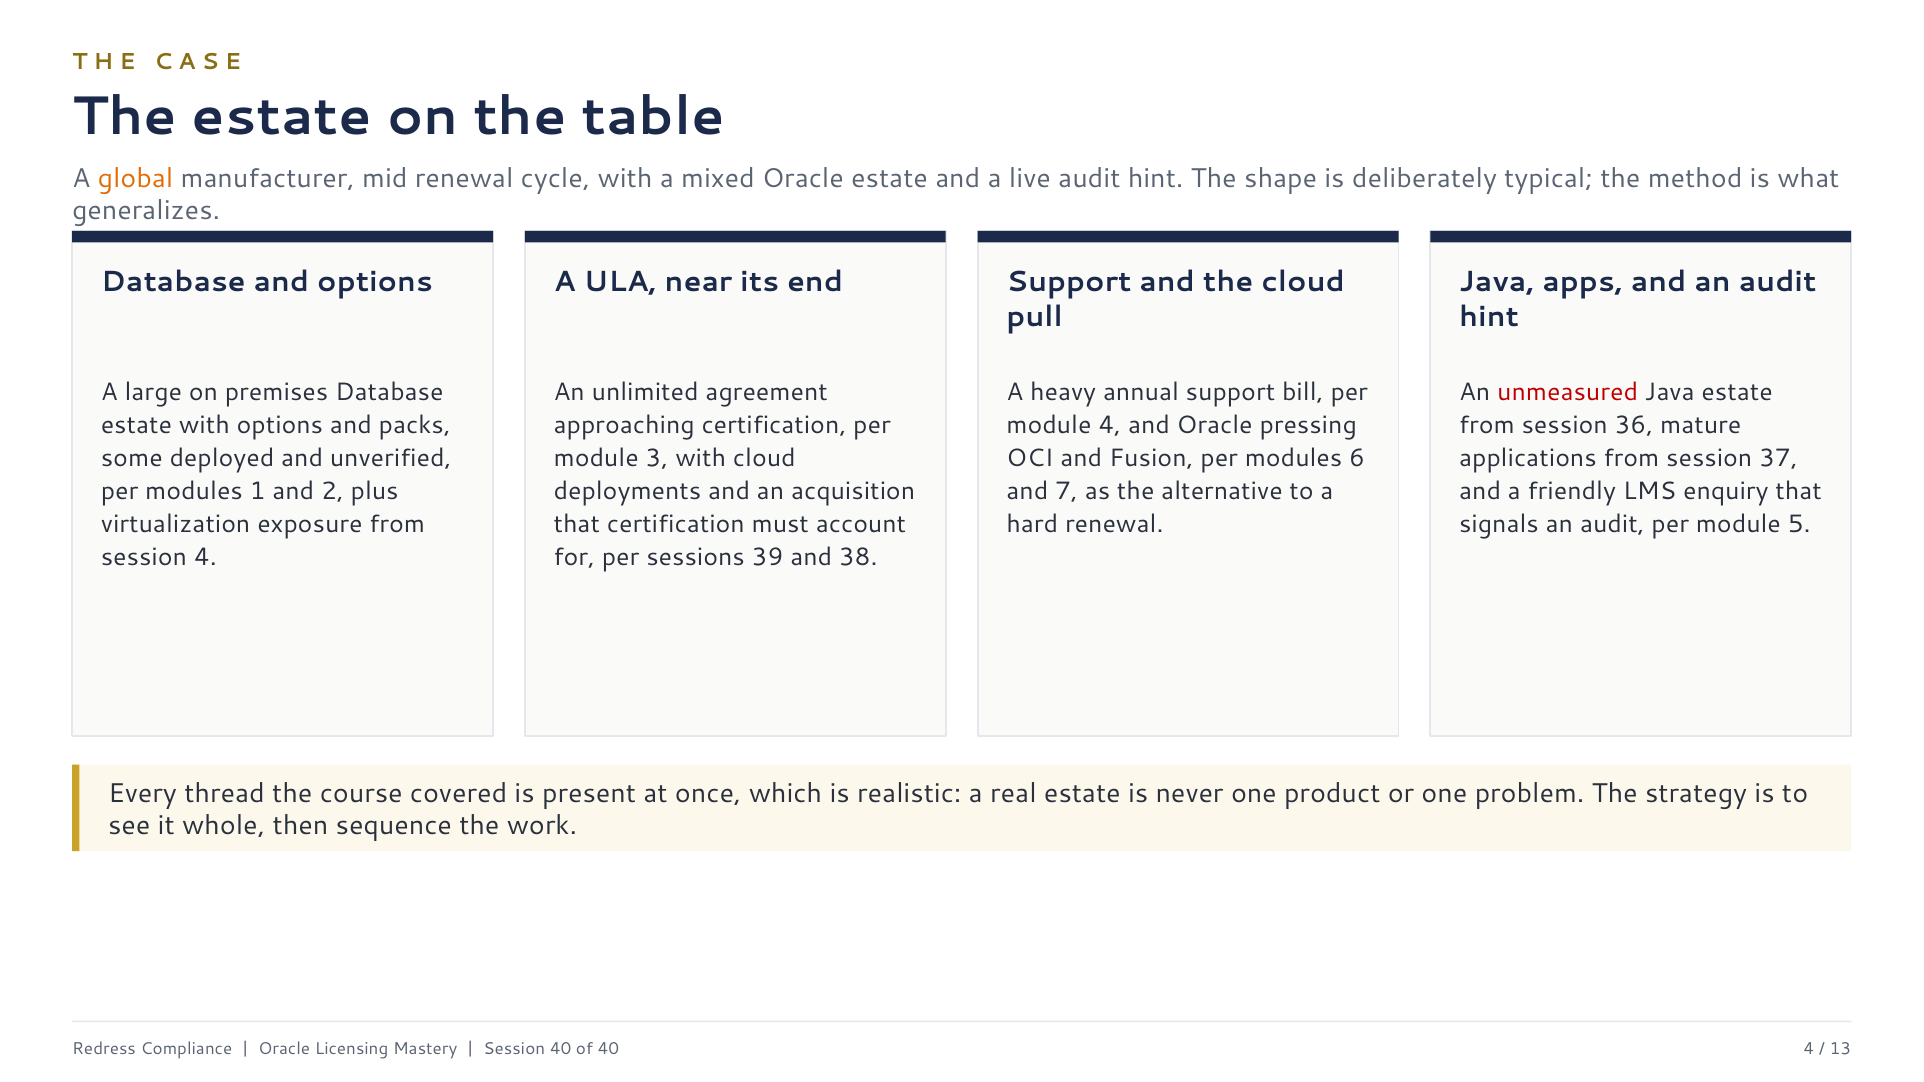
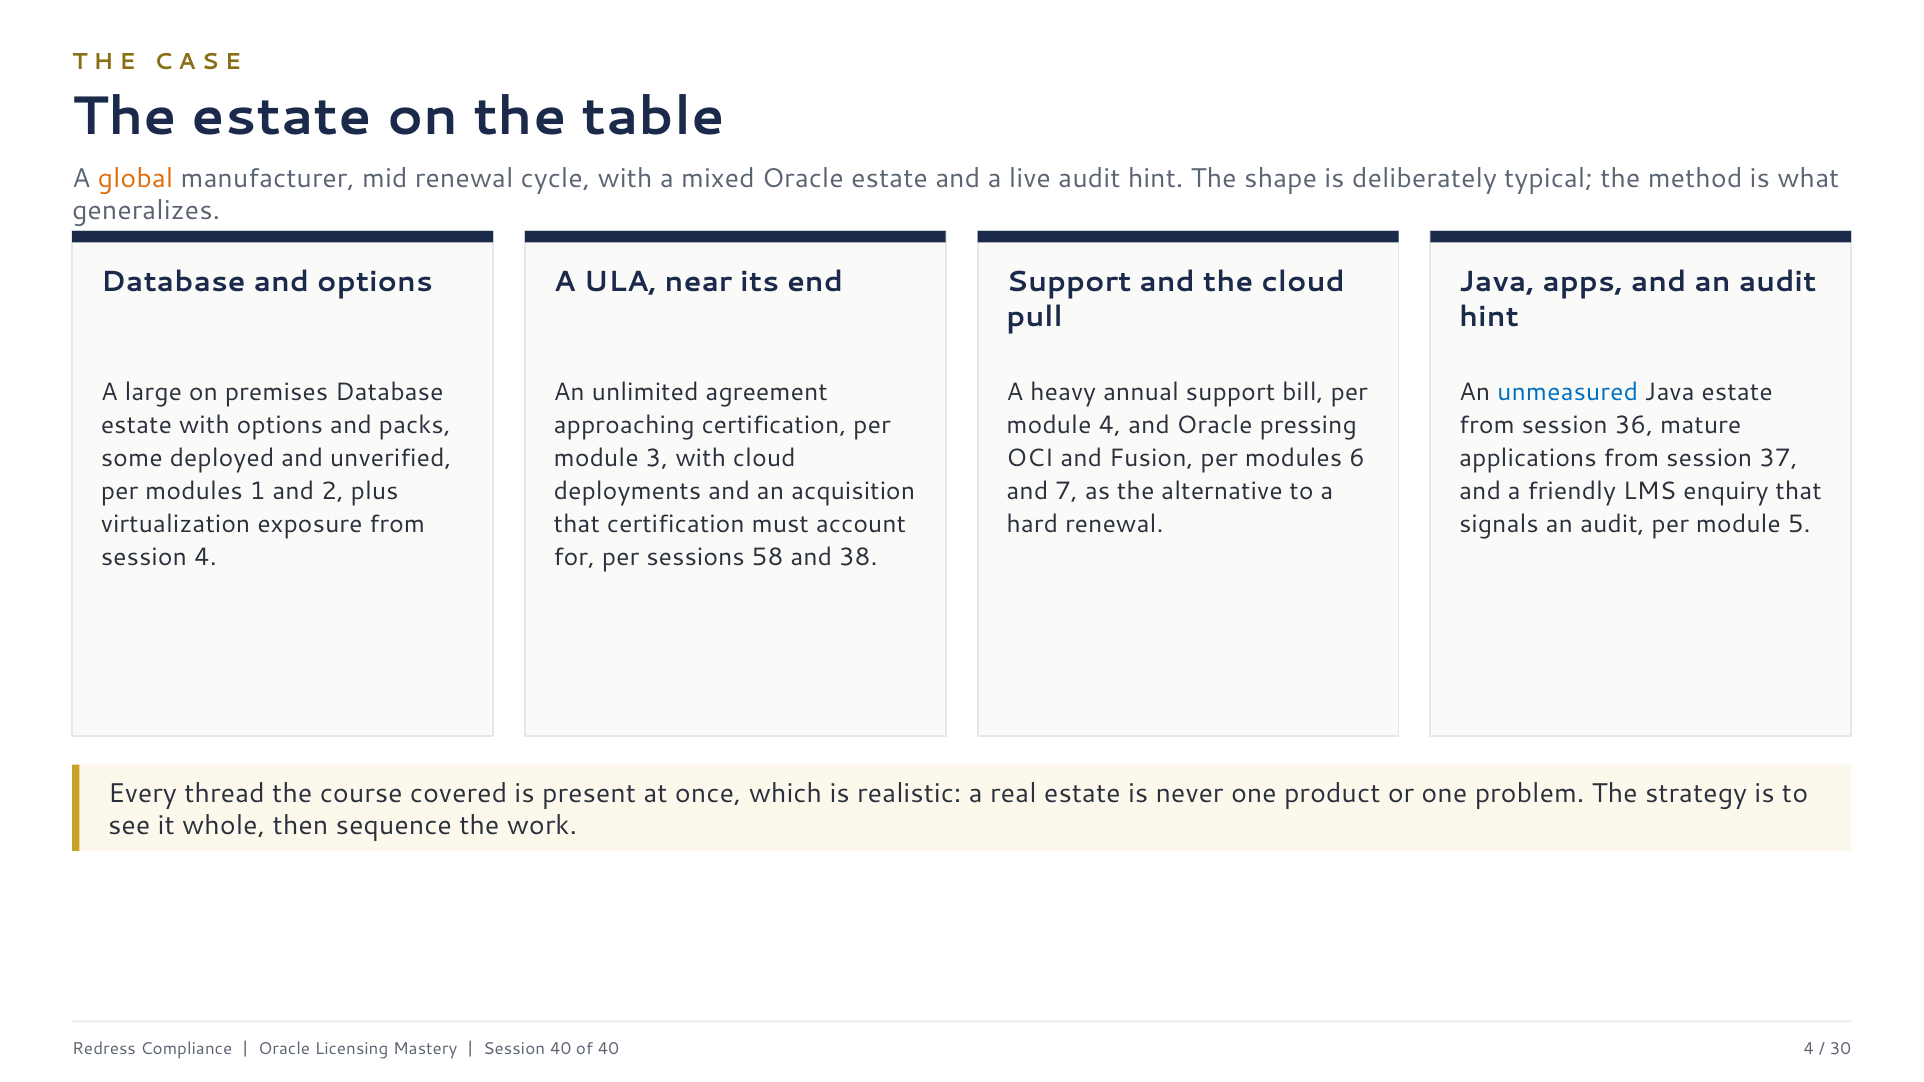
unmeasured colour: red -> blue
39: 39 -> 58
13: 13 -> 30
